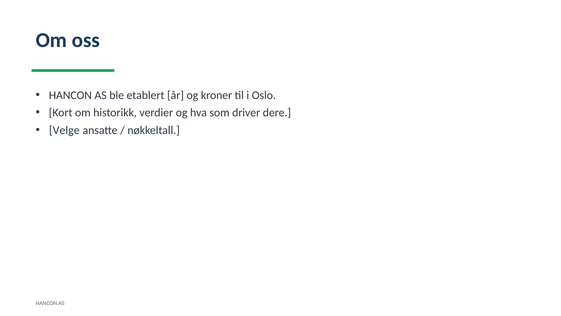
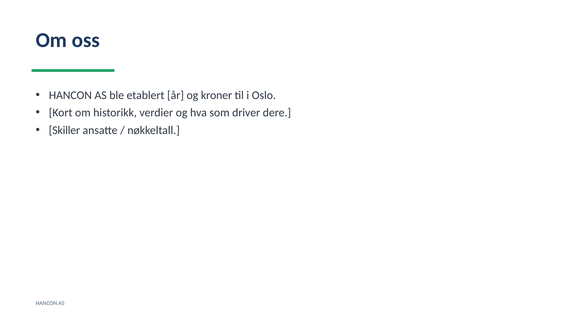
Velge: Velge -> Skiller
